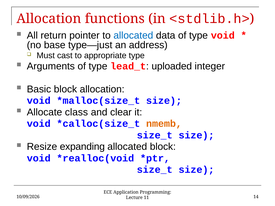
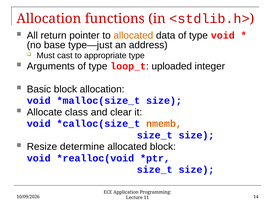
allocated at (133, 36) colour: blue -> orange
lead_t: lead_t -> loop_t
expanding: expanding -> determine
